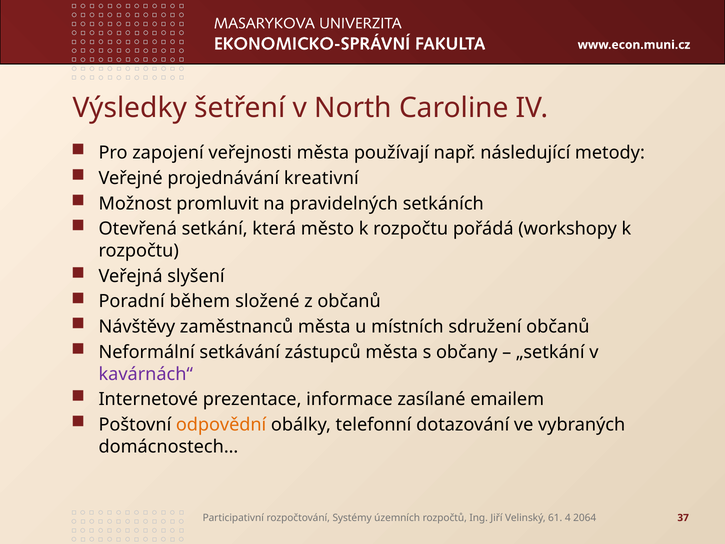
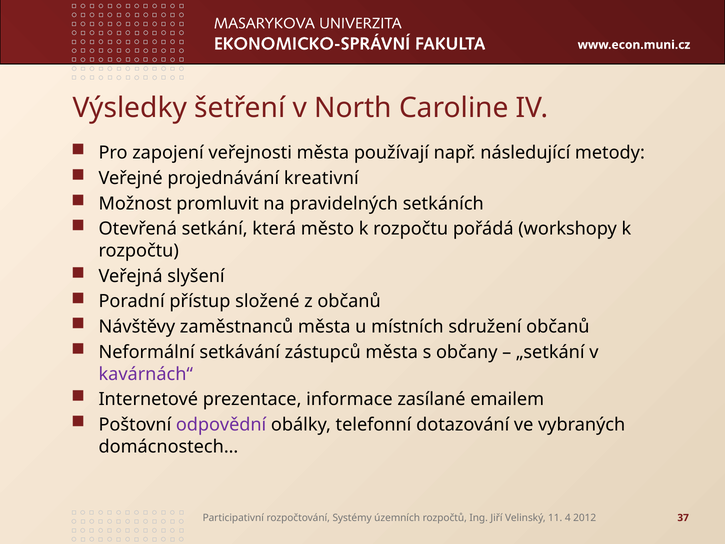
během: během -> přístup
odpovědní colour: orange -> purple
61: 61 -> 11
2064: 2064 -> 2012
